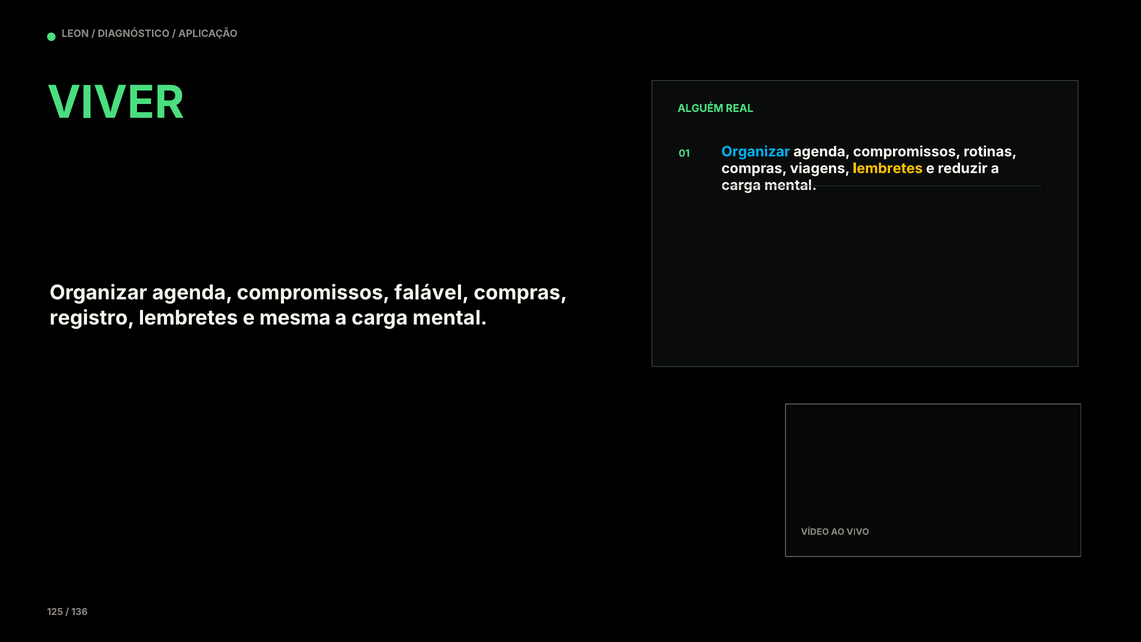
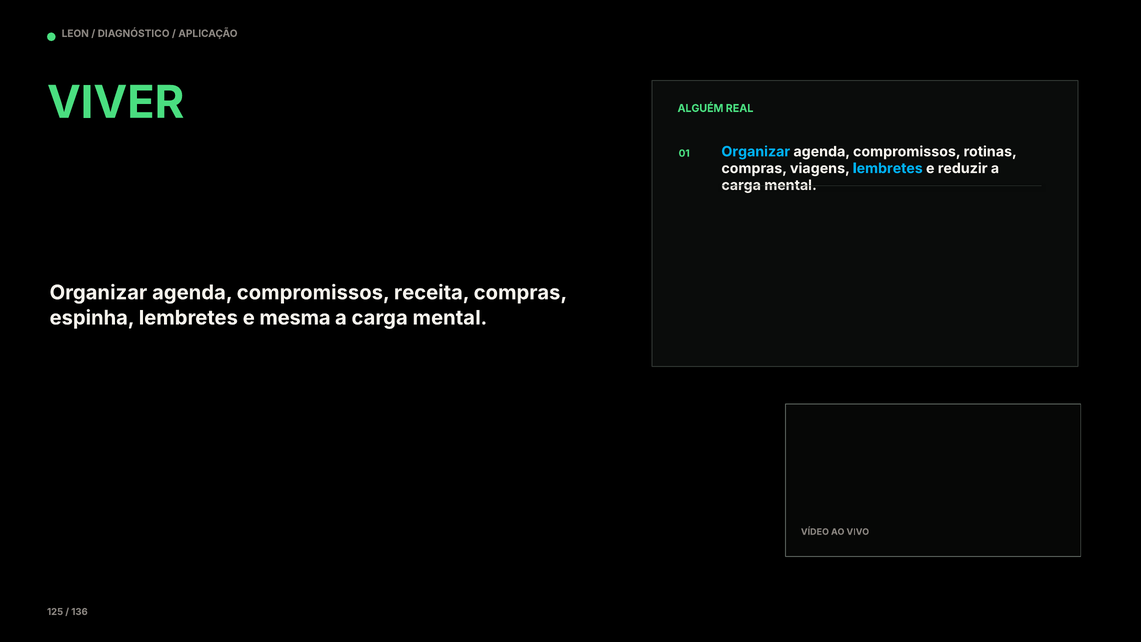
lembretes at (888, 168) colour: yellow -> light blue
falável: falável -> receita
registro: registro -> espinha
